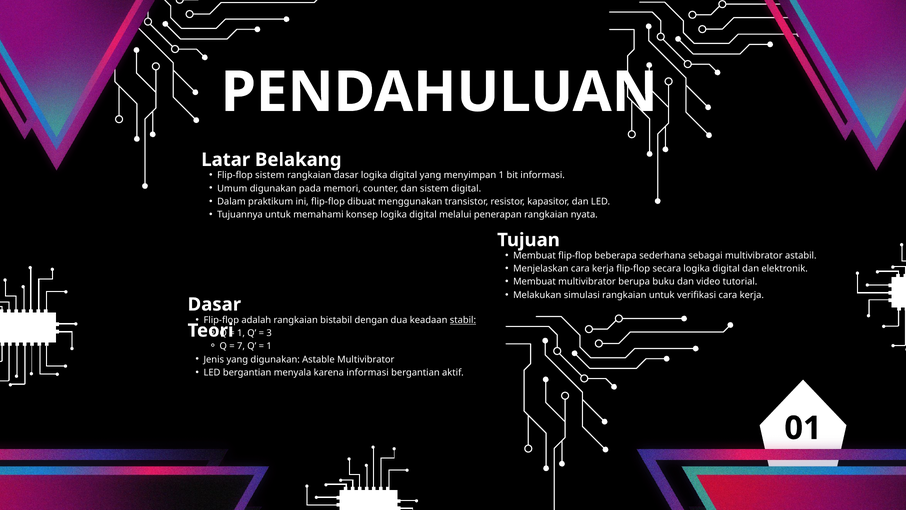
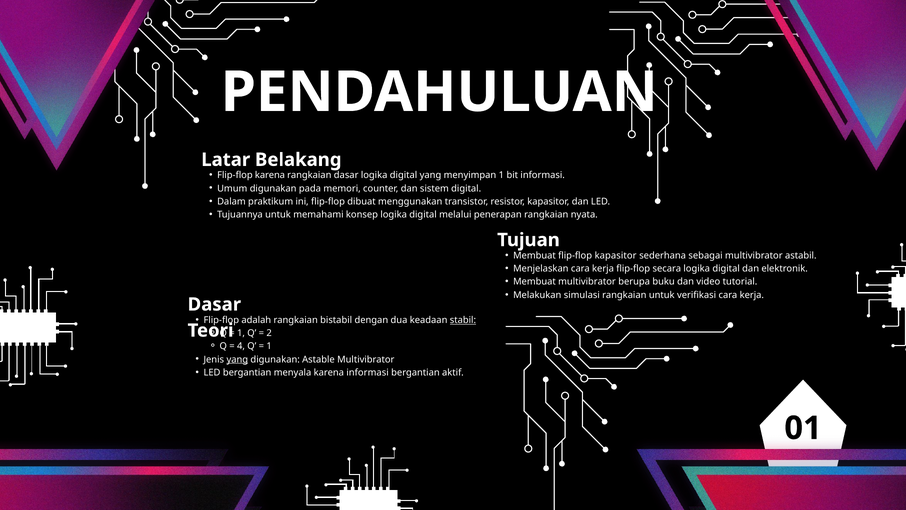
Flip-flop sistem: sistem -> karena
flip-flop beberapa: beberapa -> kapasitor
3: 3 -> 2
7: 7 -> 4
yang at (237, 359) underline: none -> present
